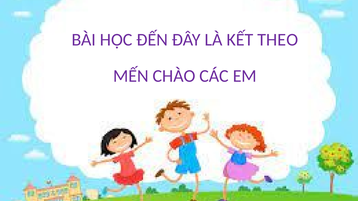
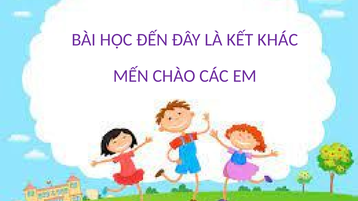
THEO: THEO -> KHÁC
